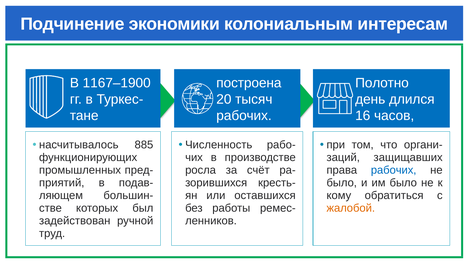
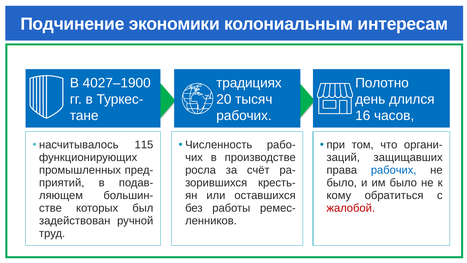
1167–1900: 1167–1900 -> 4027–1900
построена: построена -> традициях
885: 885 -> 115
жалобой colour: orange -> red
